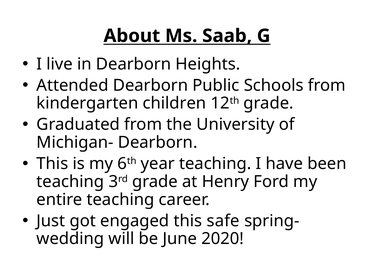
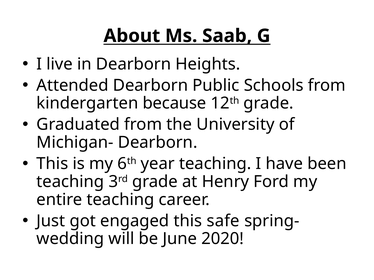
children: children -> because
